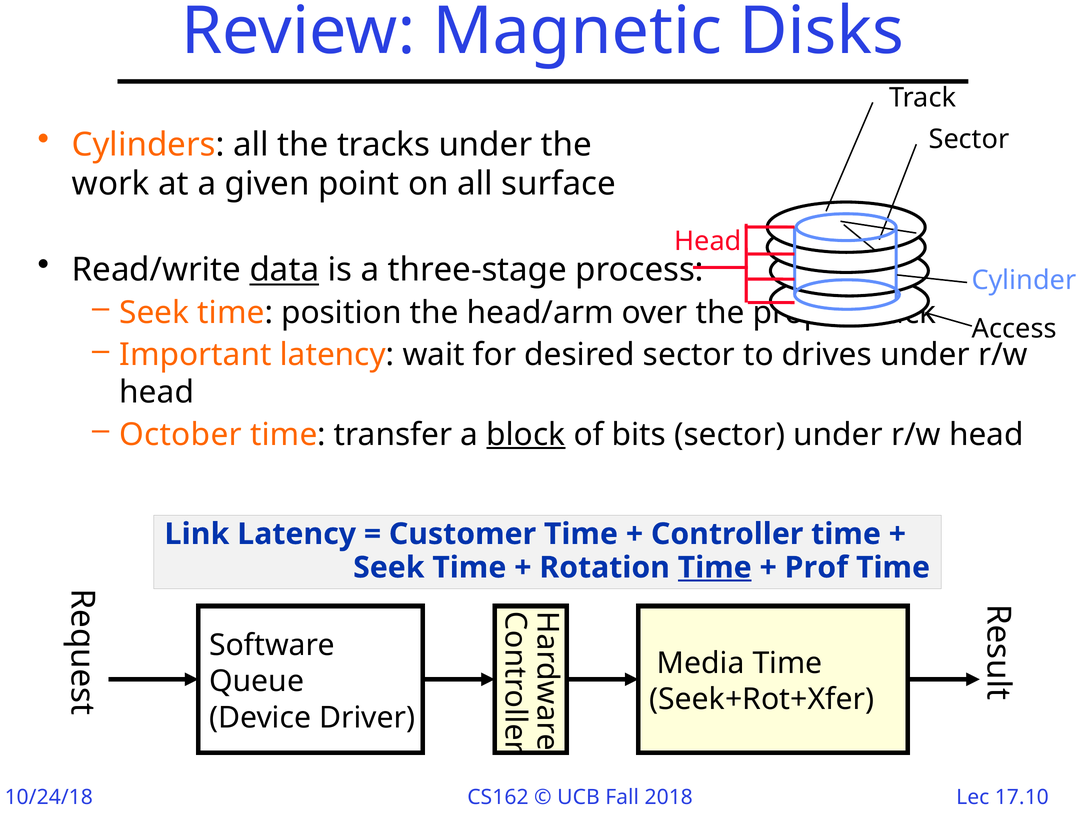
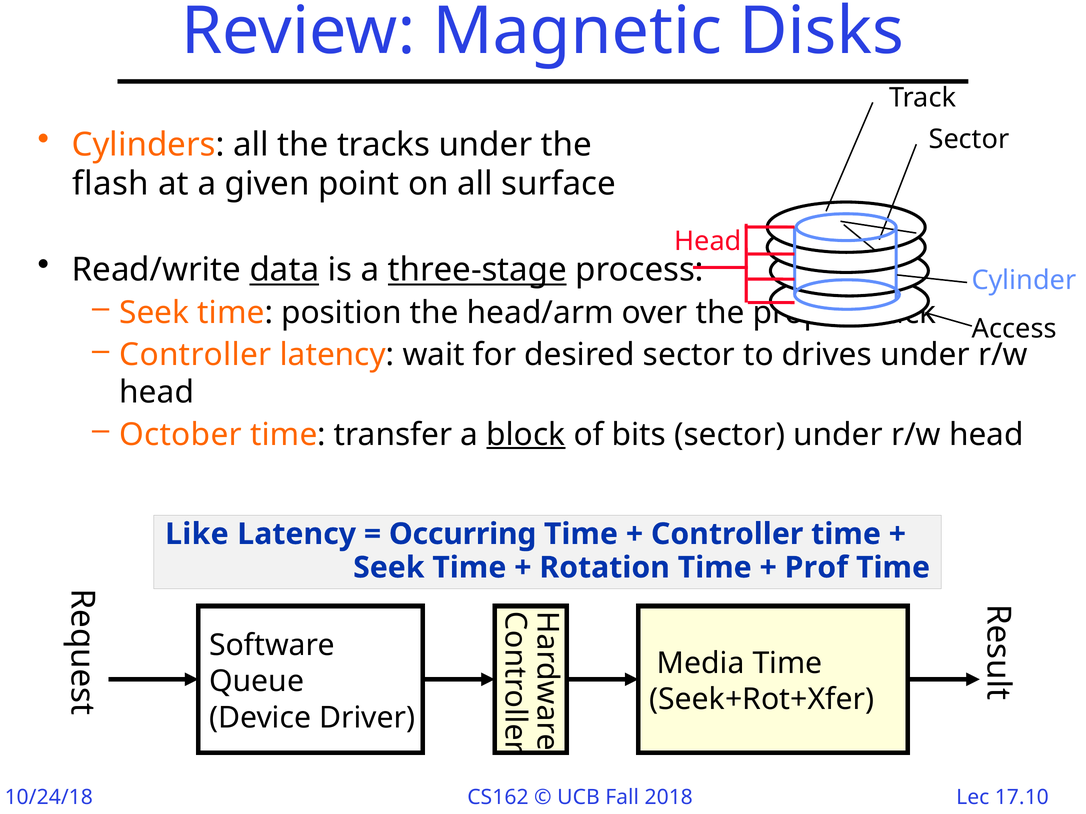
work: work -> flash
three-stage underline: none -> present
Important at (195, 355): Important -> Controller
Link: Link -> Like
Customer: Customer -> Occurring
Time at (715, 568) underline: present -> none
